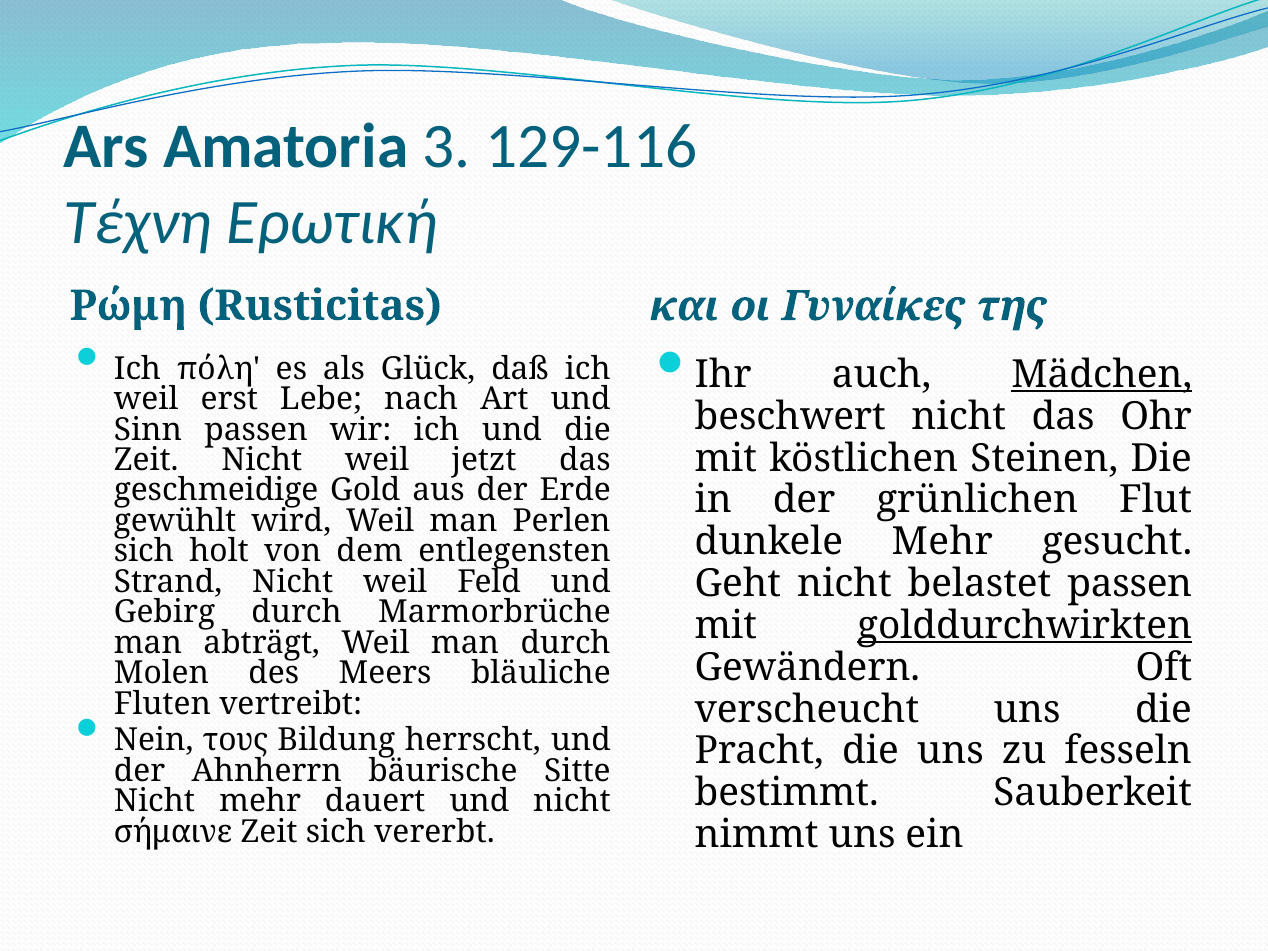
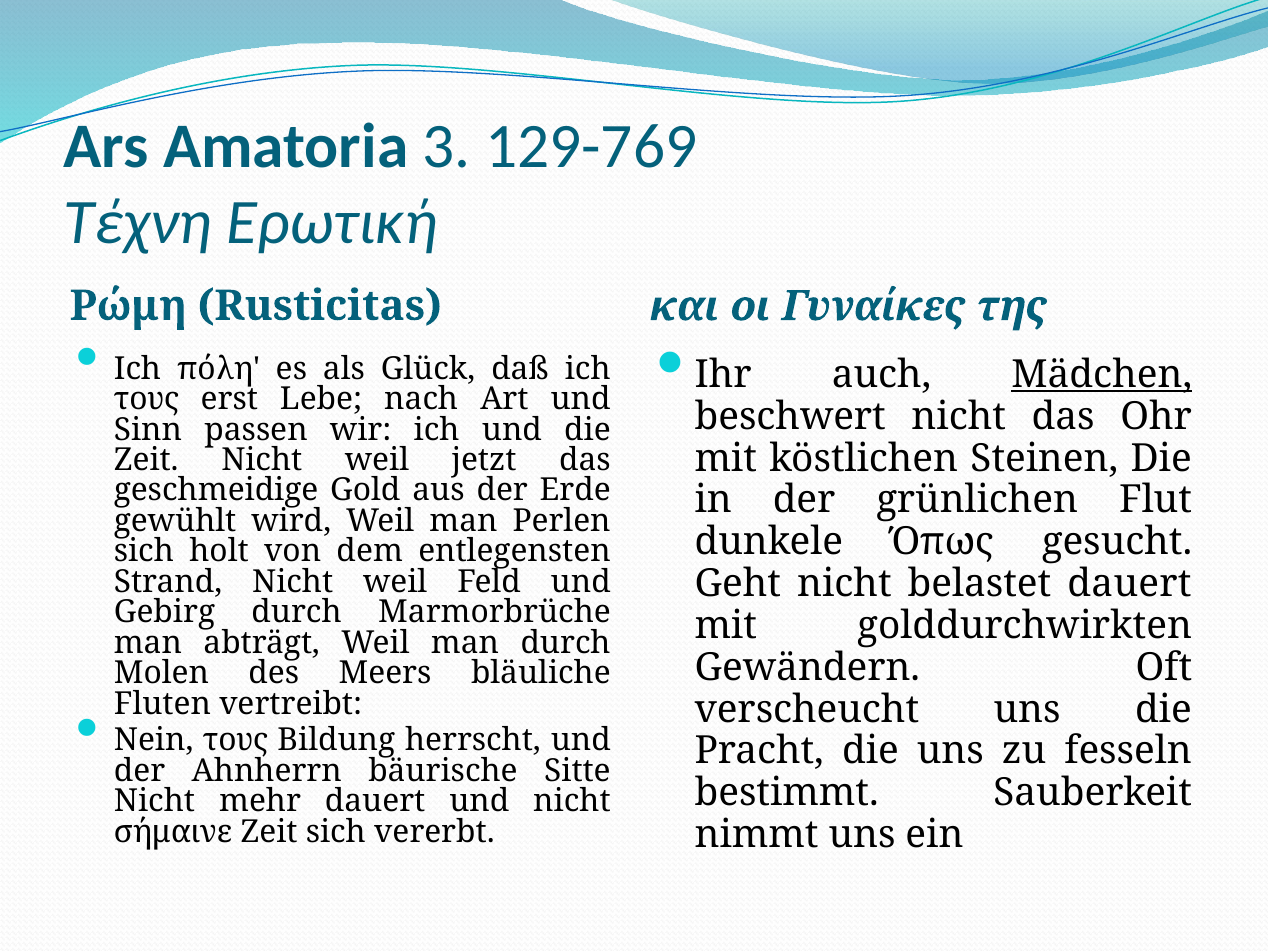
129-116: 129-116 -> 129-769
weil at (146, 399): weil -> τους
dunkele Mehr: Mehr -> Όπως
belastet passen: passen -> dauert
golddurchwirkten underline: present -> none
